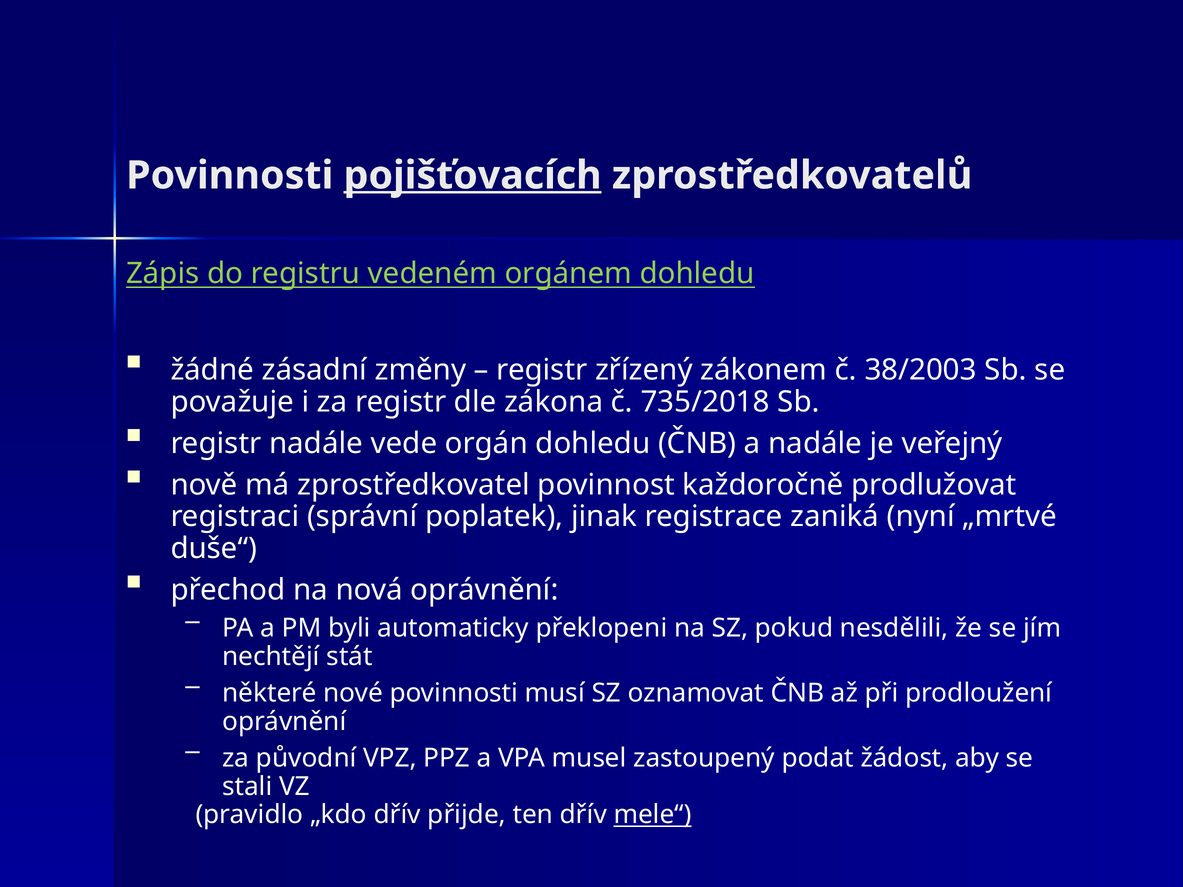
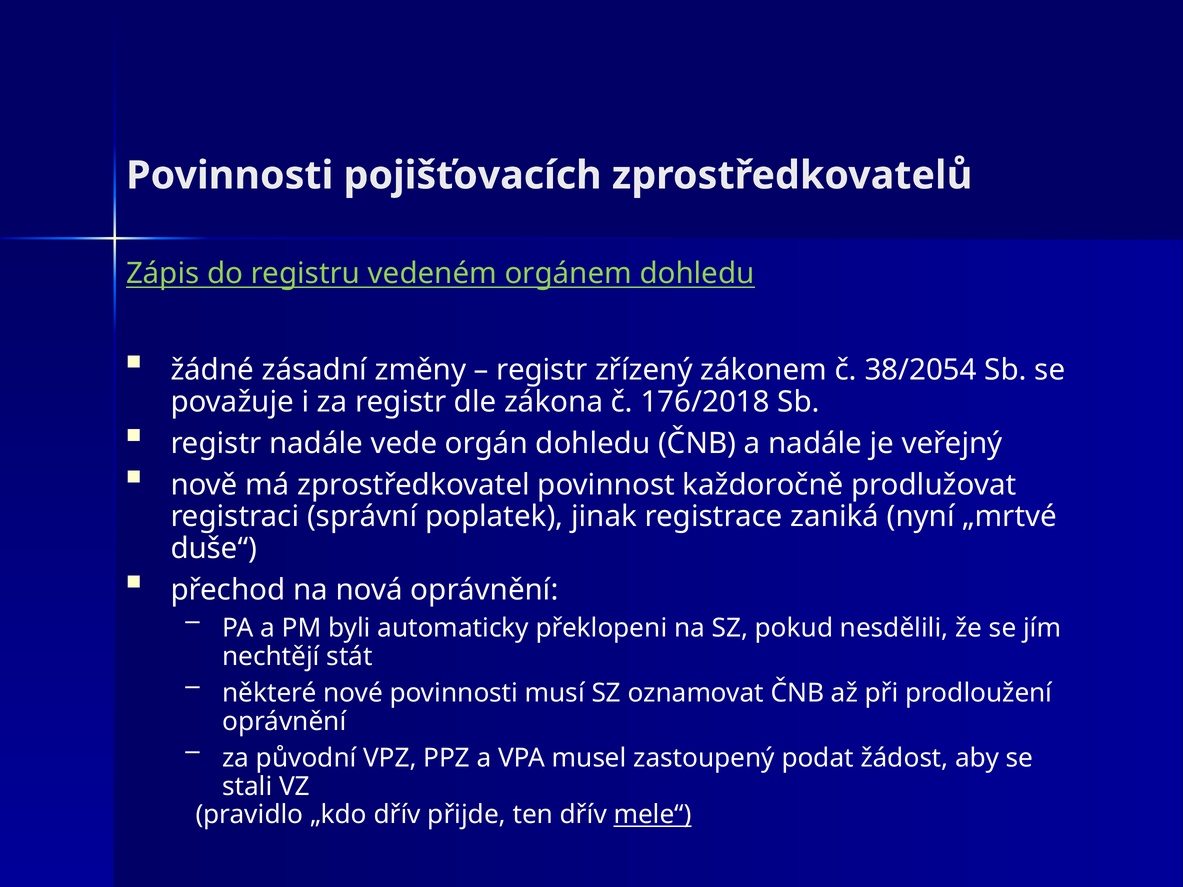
pojišťovacích underline: present -> none
38/2003: 38/2003 -> 38/2054
735/2018: 735/2018 -> 176/2018
